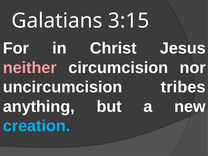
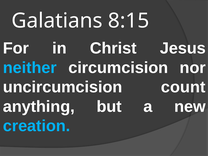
3:15: 3:15 -> 8:15
neither colour: pink -> light blue
tribes: tribes -> count
